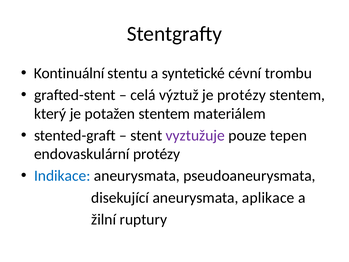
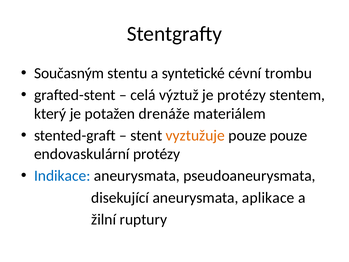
Kontinuální: Kontinuální -> Současným
potažen stentem: stentem -> drenáže
vyztužuje colour: purple -> orange
pouze tepen: tepen -> pouze
